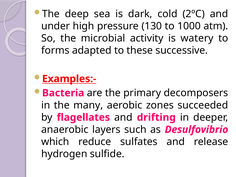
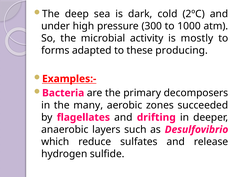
130: 130 -> 300
watery: watery -> mostly
successive: successive -> producing
